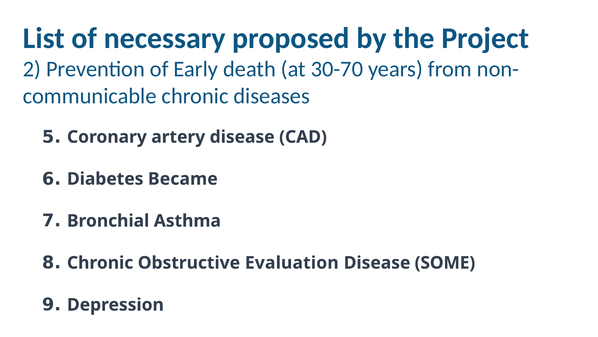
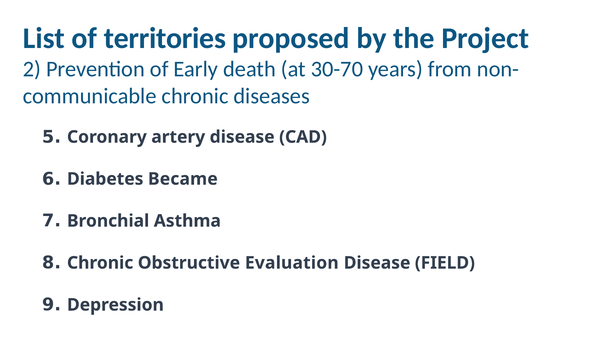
necessary: necessary -> territories
SOME: SOME -> FIELD
